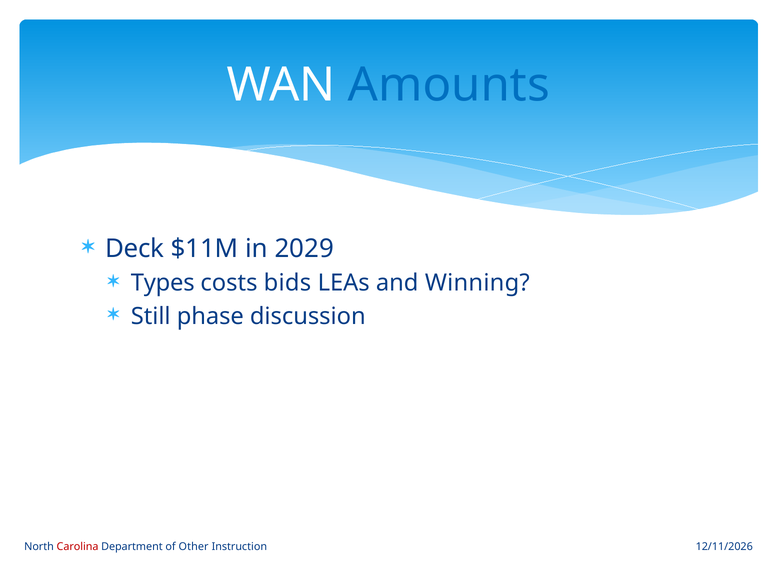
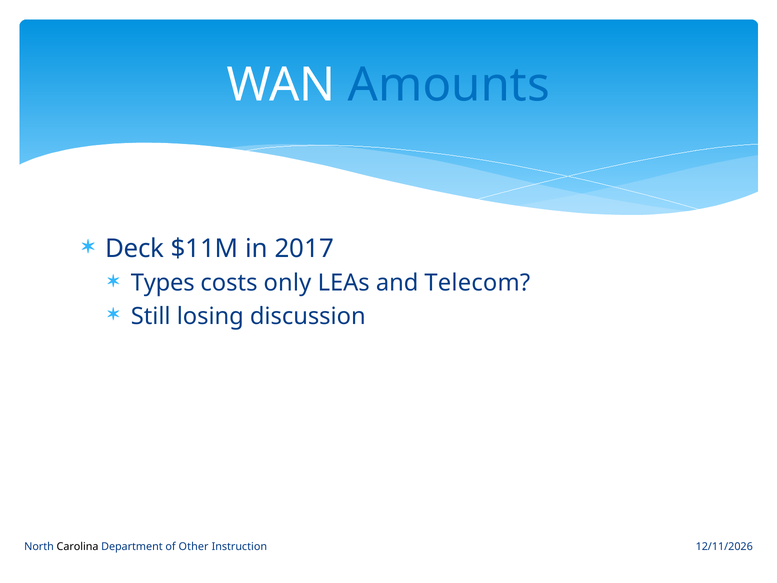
2029: 2029 -> 2017
bids: bids -> only
Winning: Winning -> Telecom
phase: phase -> losing
Carolina colour: red -> black
